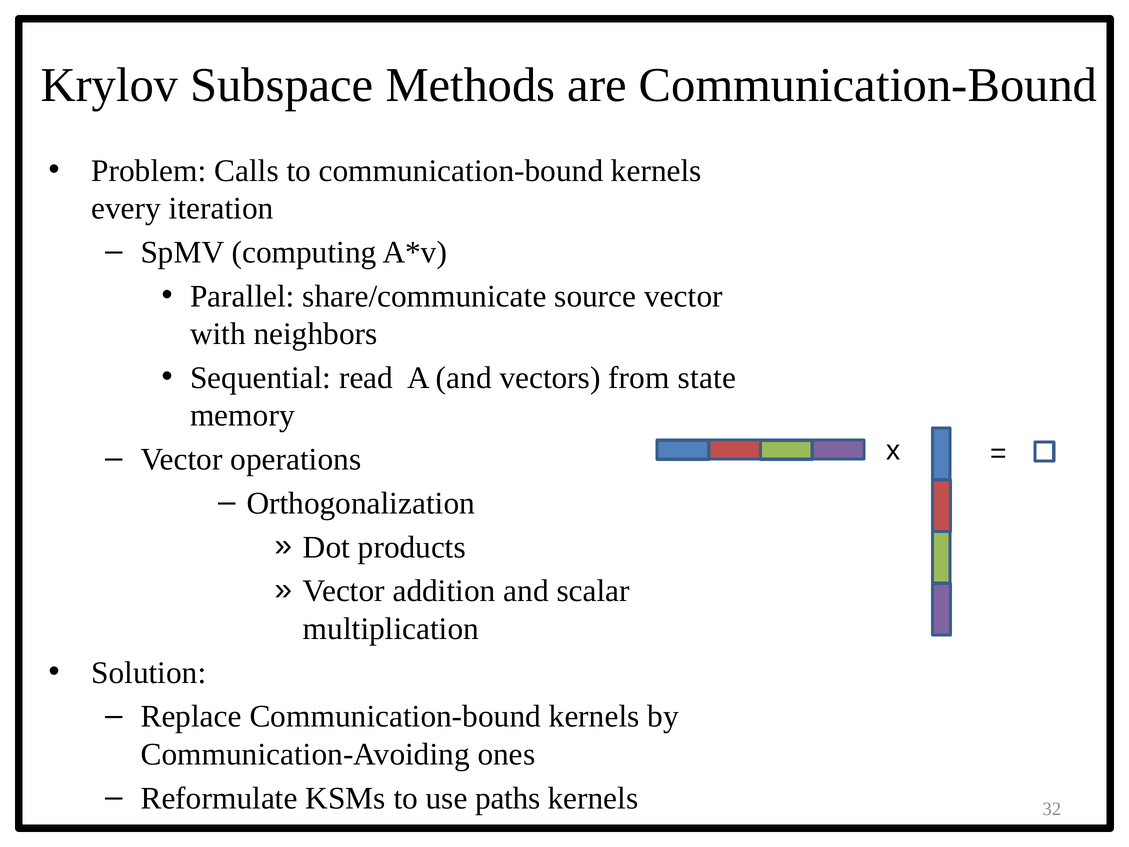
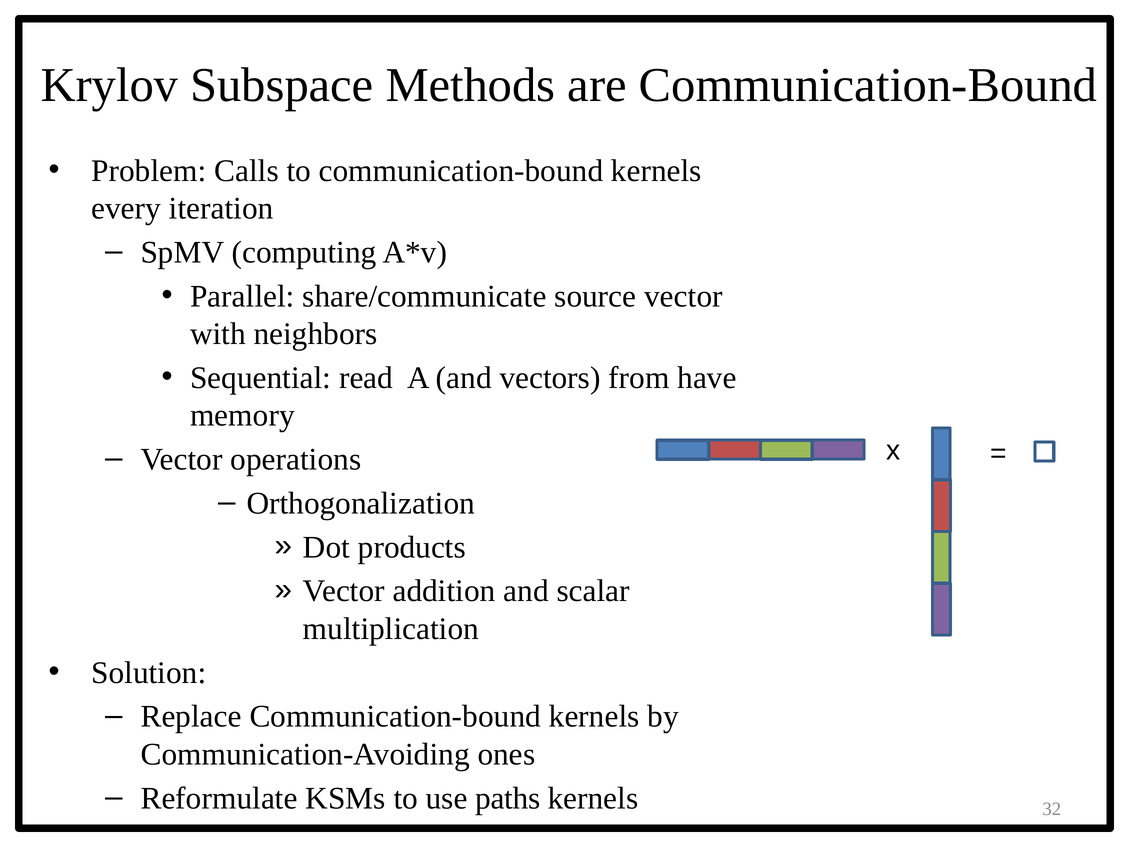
state: state -> have
